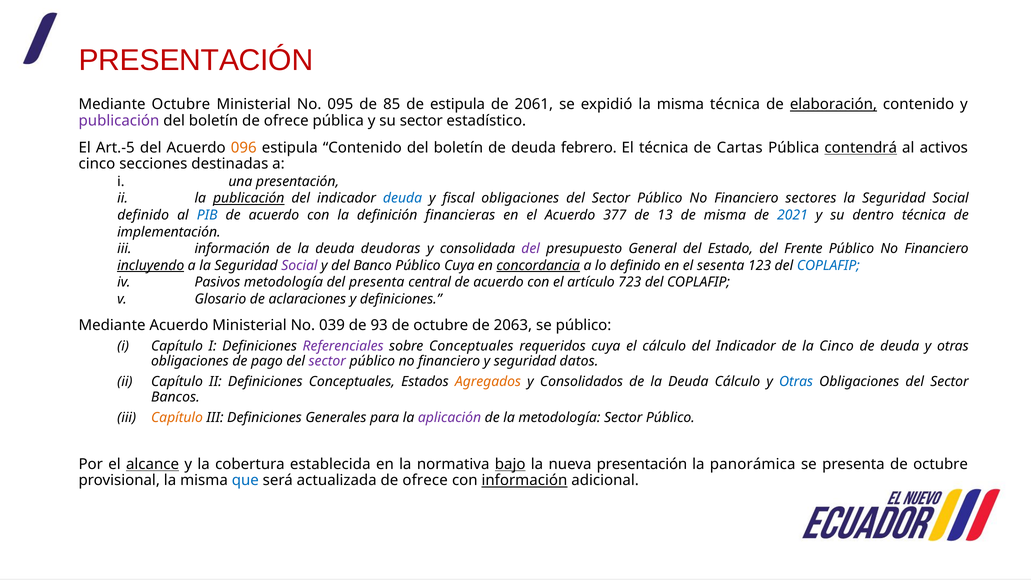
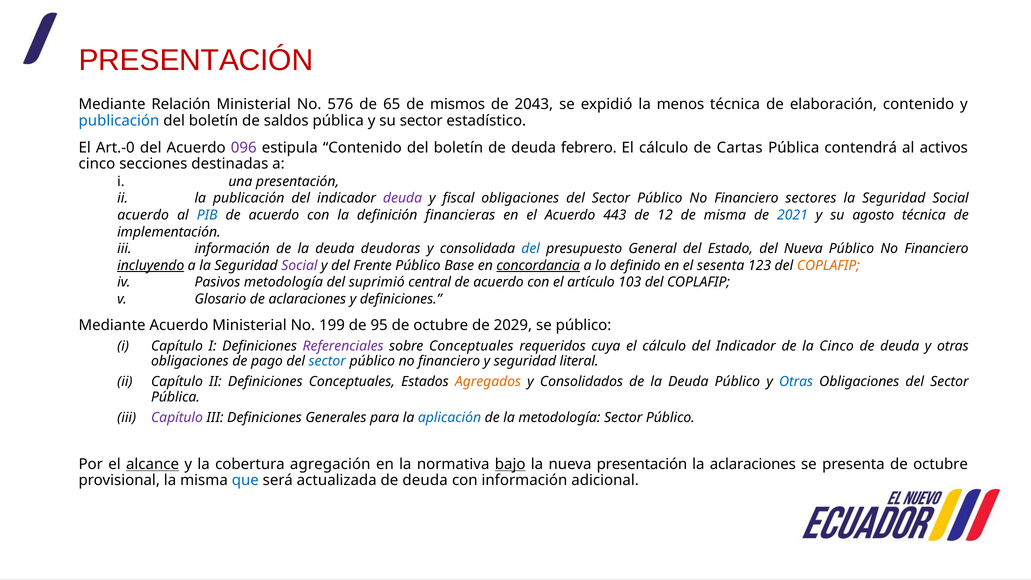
Mediante Octubre: Octubre -> Relación
095: 095 -> 576
85: 85 -> 65
de estipula: estipula -> mismos
2061: 2061 -> 2043
expidió la misma: misma -> menos
elaboración underline: present -> none
publicación at (119, 121) colour: purple -> blue
boletín de ofrece: ofrece -> saldos
Art.-5: Art.-5 -> Art.-0
096 colour: orange -> purple
técnica at (664, 148): técnica -> cálculo
contendrá underline: present -> none
publicación at (249, 198) underline: present -> none
deuda at (403, 198) colour: blue -> purple
definido at (143, 215): definido -> acuerdo
377: 377 -> 443
13: 13 -> 12
dentro: dentro -> agosto
del at (531, 249) colour: purple -> blue
del Frente: Frente -> Nueva
Banco: Banco -> Frente
Público Cuya: Cuya -> Base
COPLAFIP at (828, 265) colour: blue -> orange
del presenta: presenta -> suprimió
723: 723 -> 103
039: 039 -> 199
93: 93 -> 95
2063: 2063 -> 2029
sector at (327, 361) colour: purple -> blue
datos: datos -> literal
Deuda Cálculo: Cálculo -> Público
Bancos at (175, 397): Bancos -> Pública
Capítulo at (177, 417) colour: orange -> purple
aplicación colour: purple -> blue
establecida: establecida -> agregación
la panorámica: panorámica -> aclaraciones
actualizada de ofrece: ofrece -> deuda
información at (524, 480) underline: present -> none
